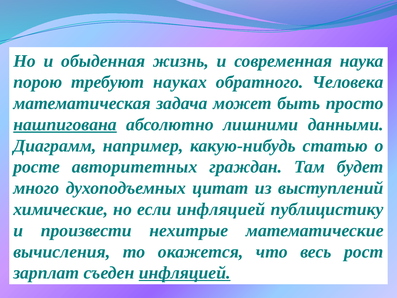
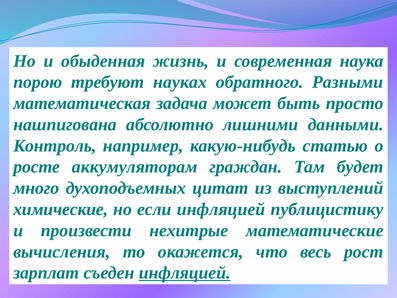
Человека: Человека -> Разными
нашпигована underline: present -> none
Диаграмм: Диаграмм -> Контроль
авторитетных: авторитетных -> аккумуляторам
